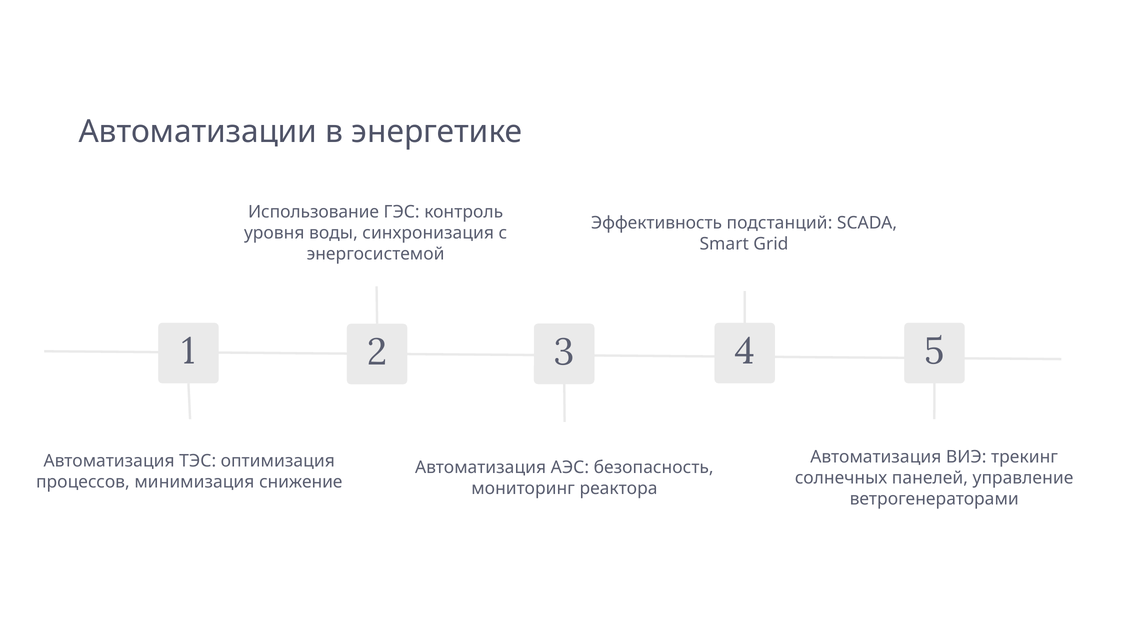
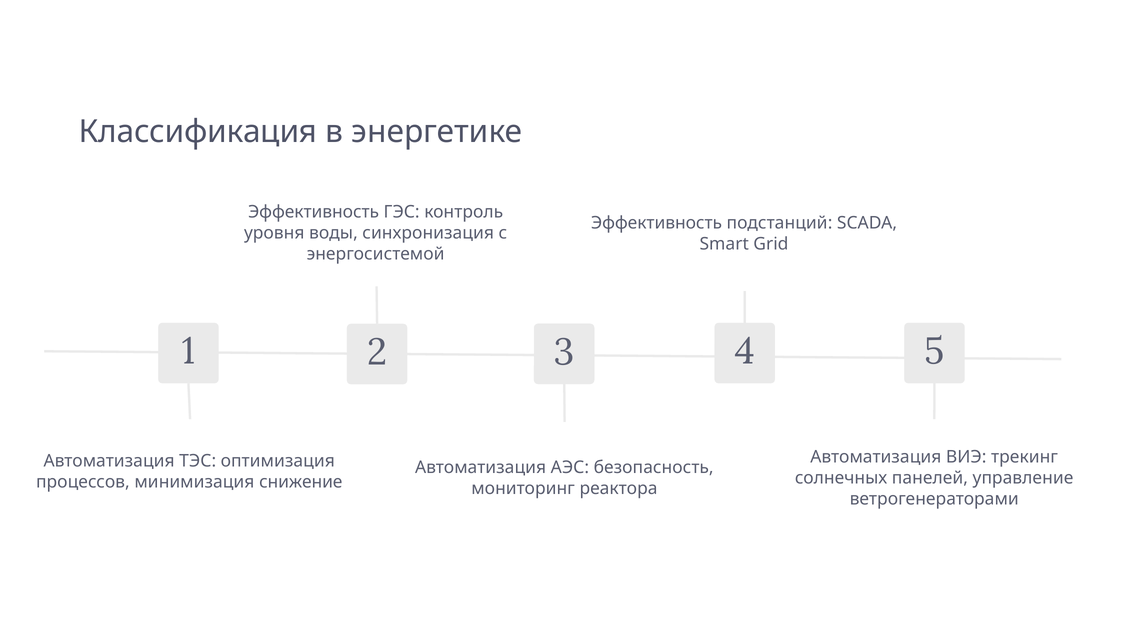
Автоматизации: Автоматизации -> Классификация
Использование at (314, 212): Использование -> Эффективность
